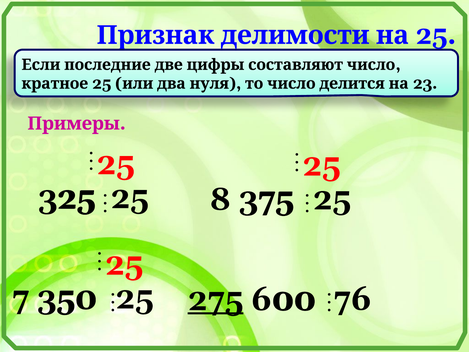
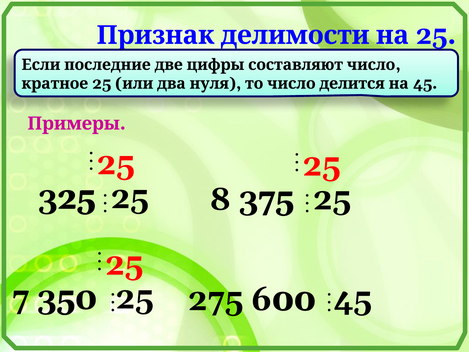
23 at (425, 83): 23 -> 45
76 at (352, 299): 76 -> 45
275 underline: present -> none
